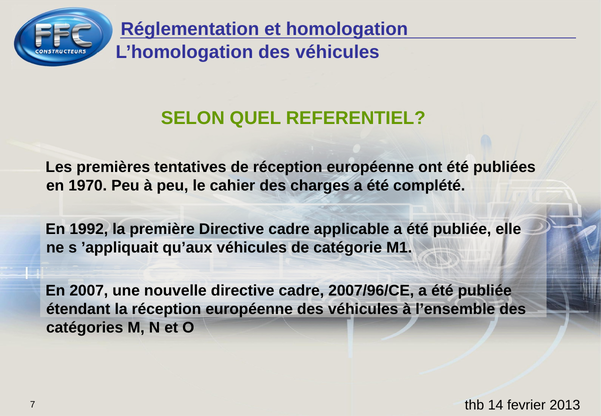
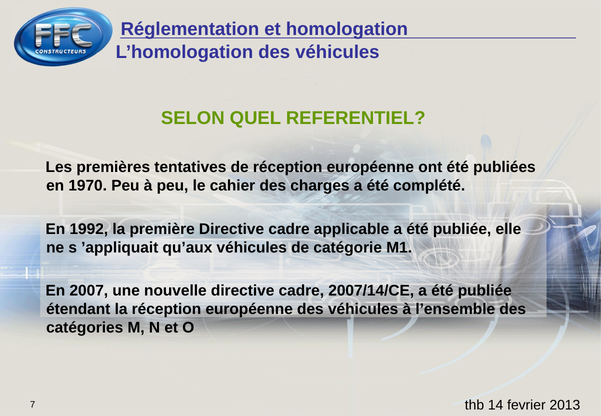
2007/96/CE: 2007/96/CE -> 2007/14/CE
